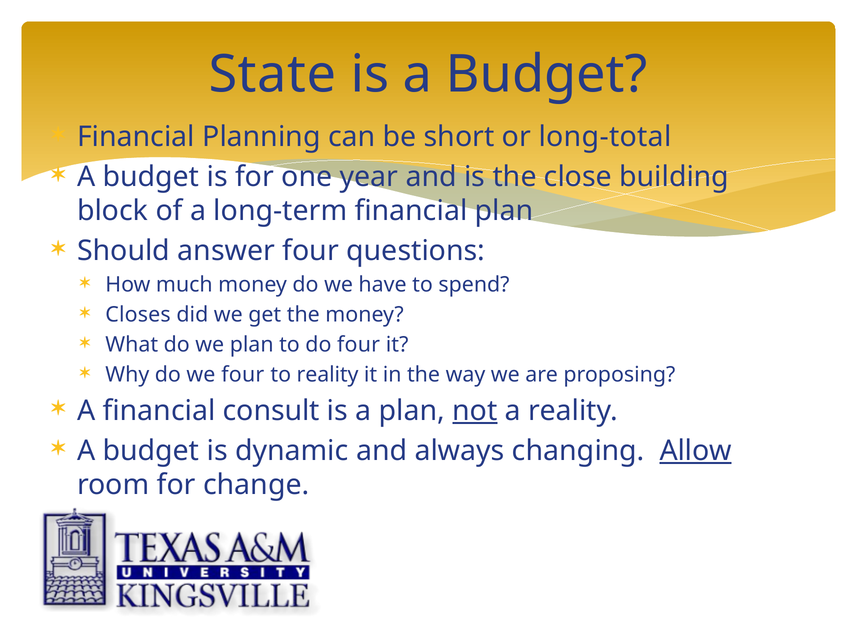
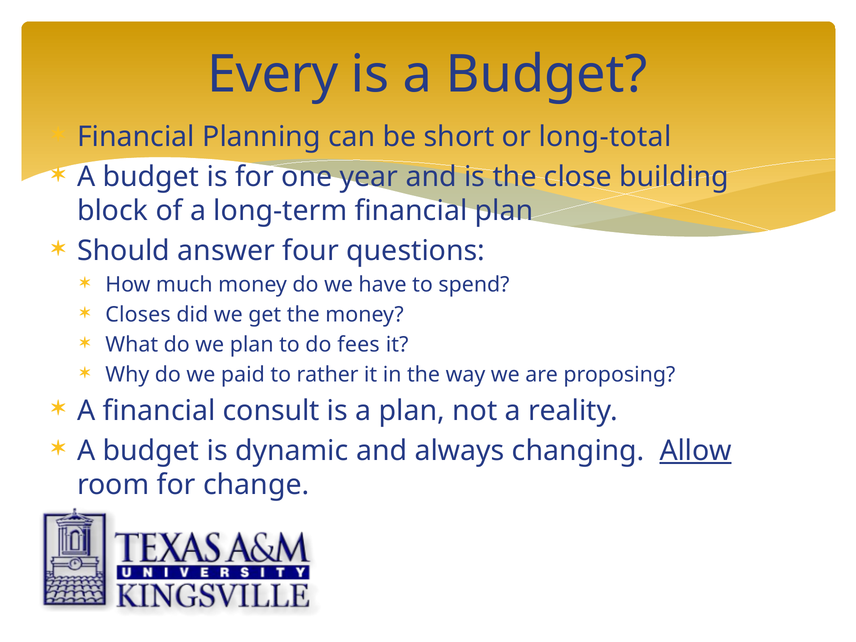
State: State -> Every
do four: four -> fees
we four: four -> paid
to reality: reality -> rather
not underline: present -> none
